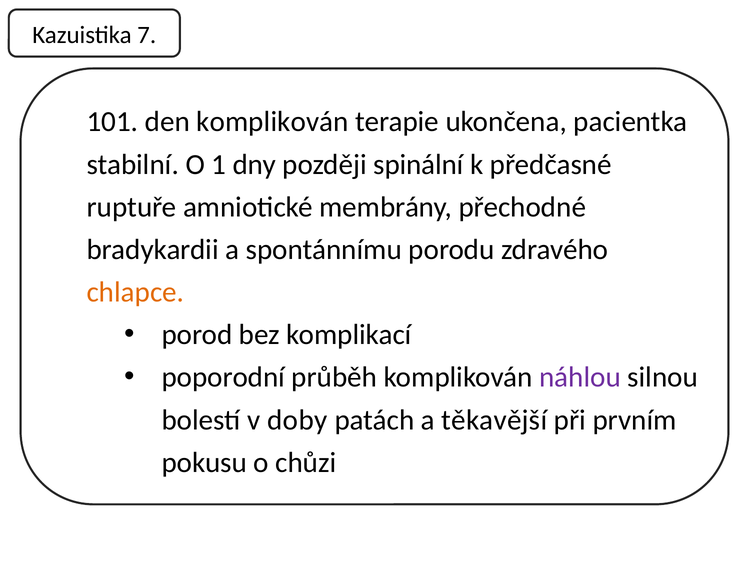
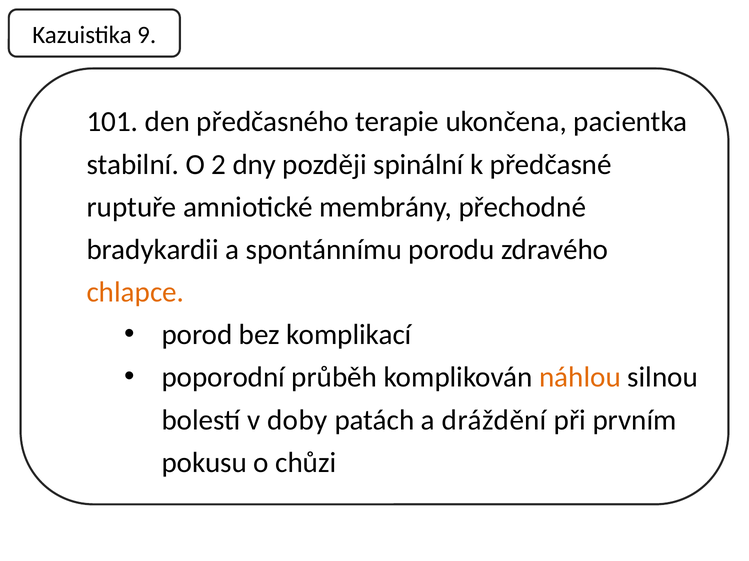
7: 7 -> 9
den komplikován: komplikován -> předčasného
1: 1 -> 2
náhlou colour: purple -> orange
těkavější: těkavější -> dráždění
